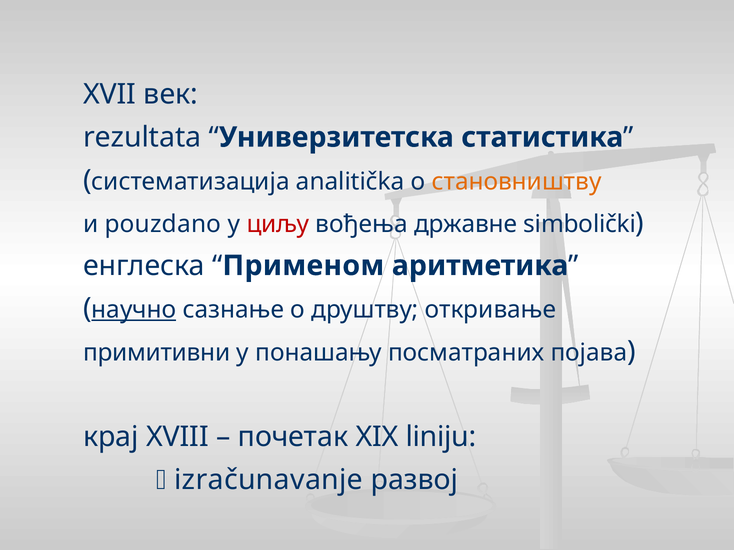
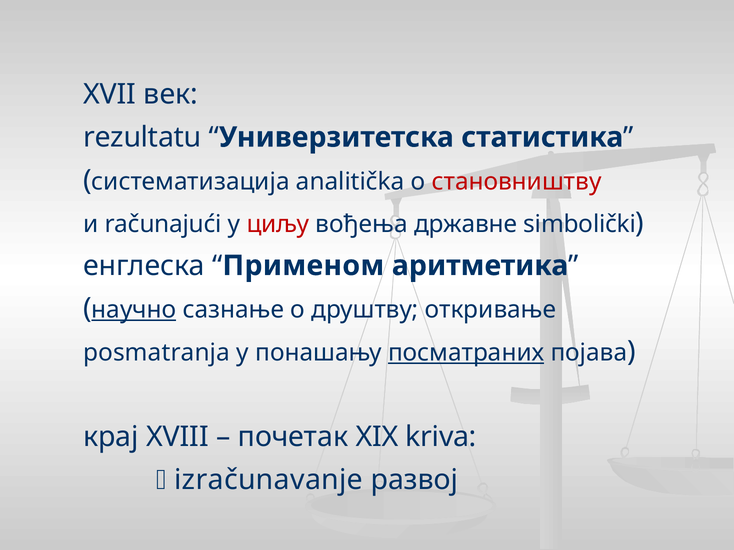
rezultata: rezultata -> rezultatu
становништву colour: orange -> red
pouzdano: pouzdano -> računajući
примитивни: примитивни -> posmatranja
посматраних underline: none -> present
liniju: liniju -> kriva
